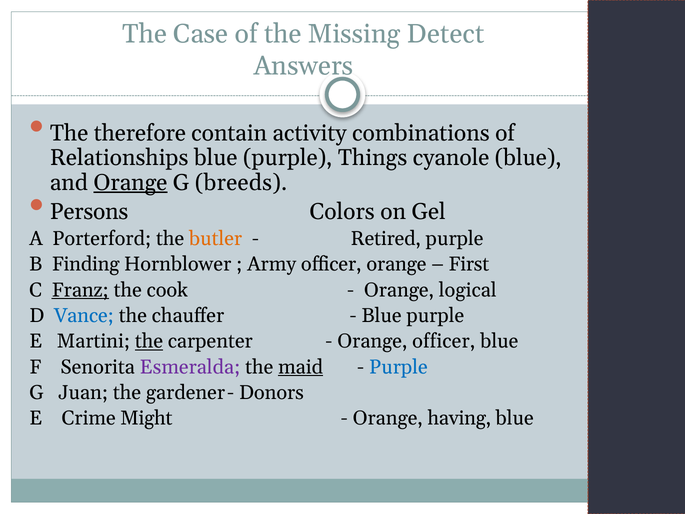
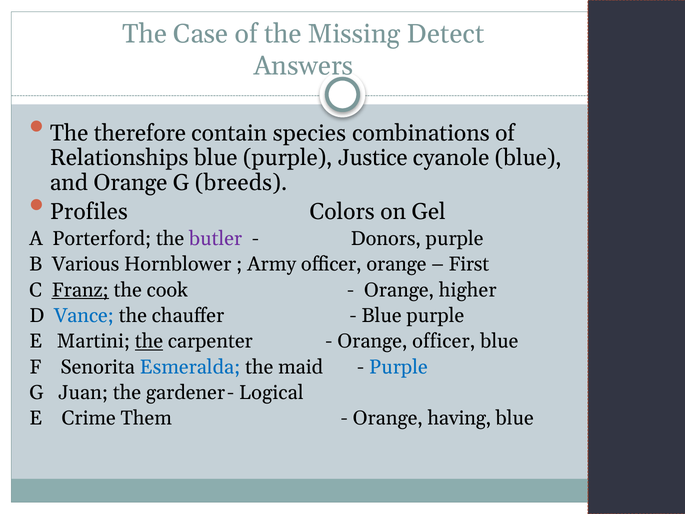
activity: activity -> species
Things: Things -> Justice
Orange at (130, 182) underline: present -> none
Persons: Persons -> Profiles
butler colour: orange -> purple
Retired: Retired -> Donors
Finding: Finding -> Various
logical: logical -> higher
Esmeralda colour: purple -> blue
maid underline: present -> none
Donors: Donors -> Logical
Might: Might -> Them
